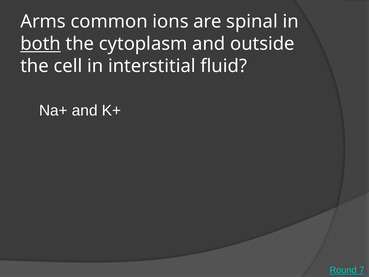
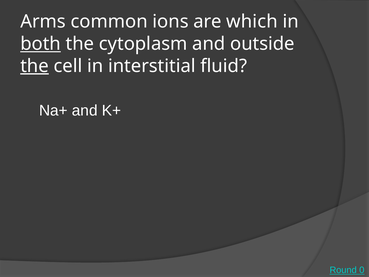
spinal: spinal -> which
the at (35, 66) underline: none -> present
7: 7 -> 0
